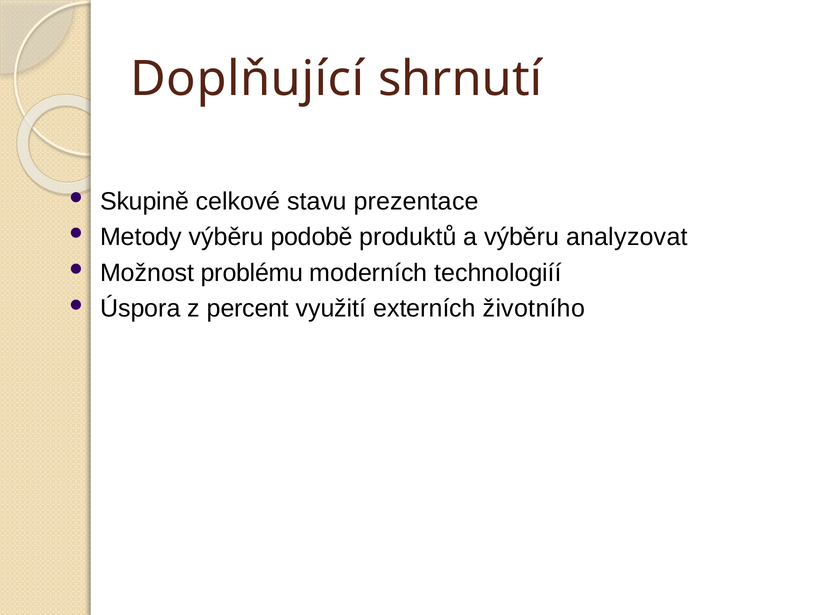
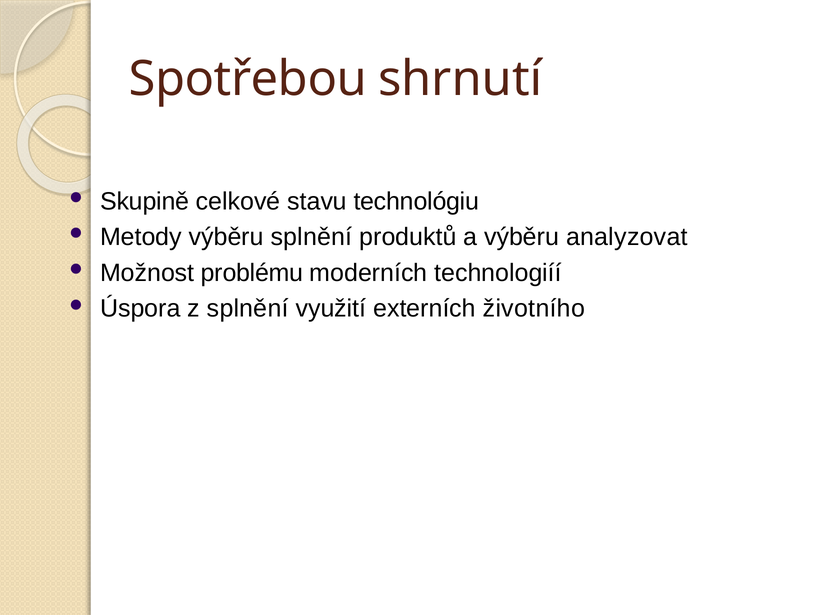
Doplňující: Doplňující -> Spotřebou
prezentace: prezentace -> technológiu
výběru podobě: podobě -> splnění
z percent: percent -> splnění
